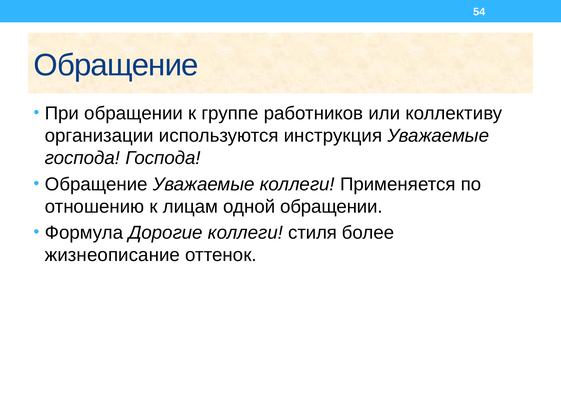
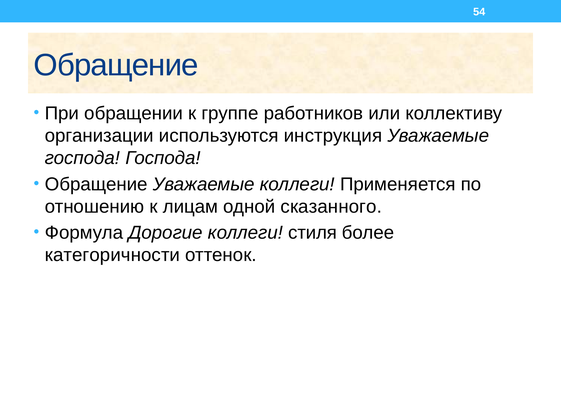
одной обращении: обращении -> сказанного
жизнеописание: жизнеописание -> категоричности
